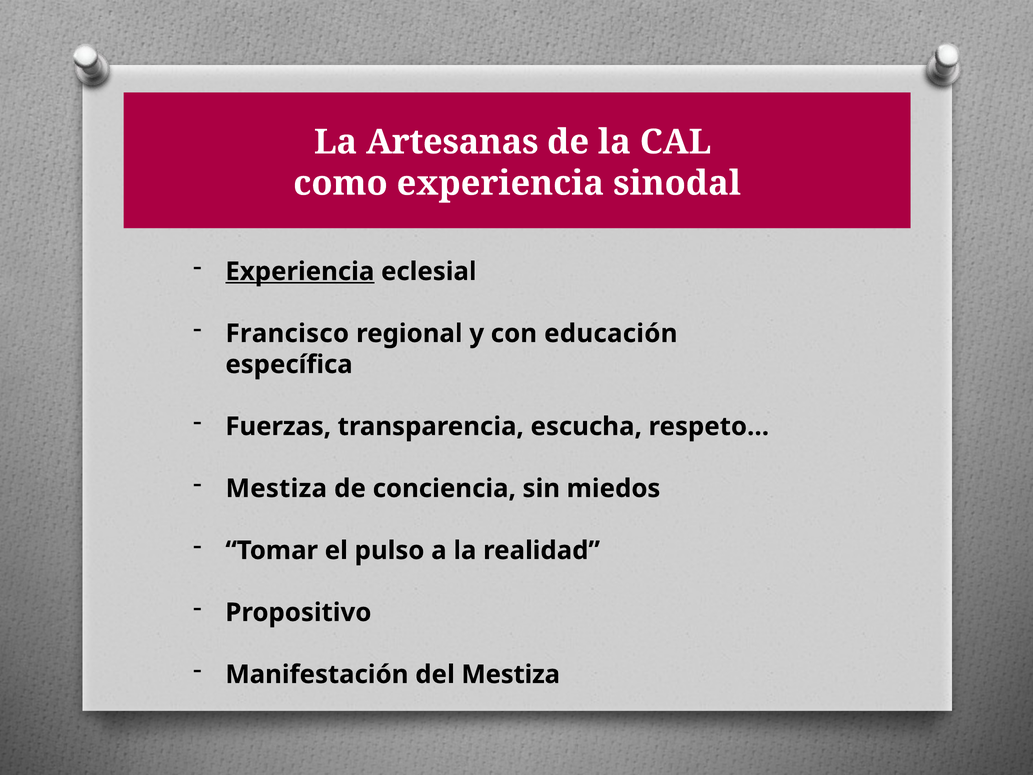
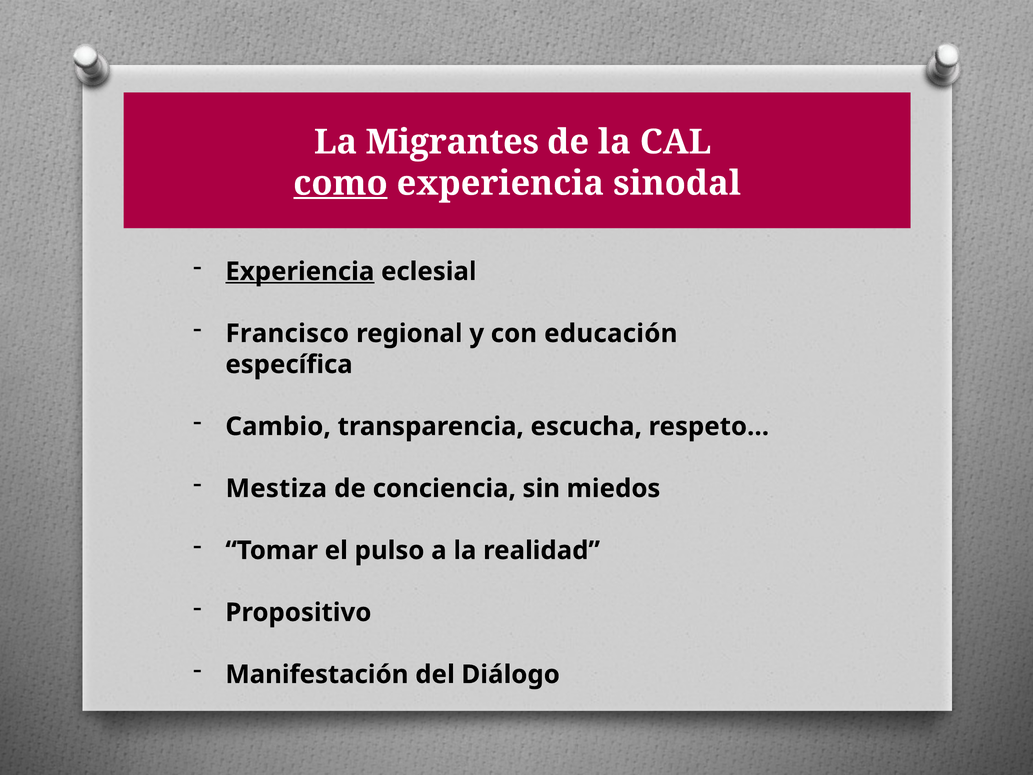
Artesanas: Artesanas -> Migrantes
como underline: none -> present
Fuerzas: Fuerzas -> Cambio
del Mestiza: Mestiza -> Diálogo
